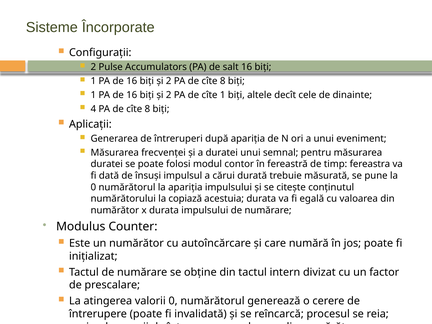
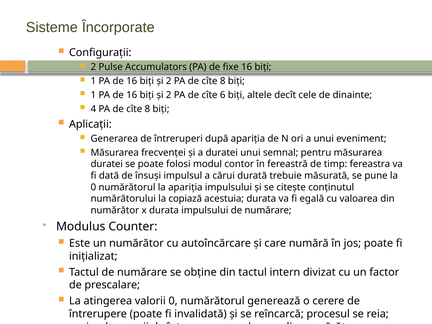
salt: salt -> fixe
cîte 1: 1 -> 6
